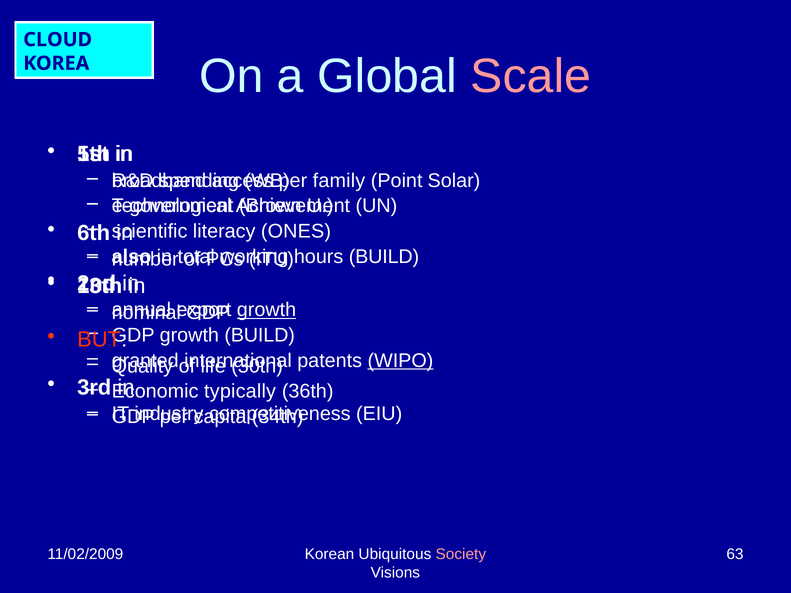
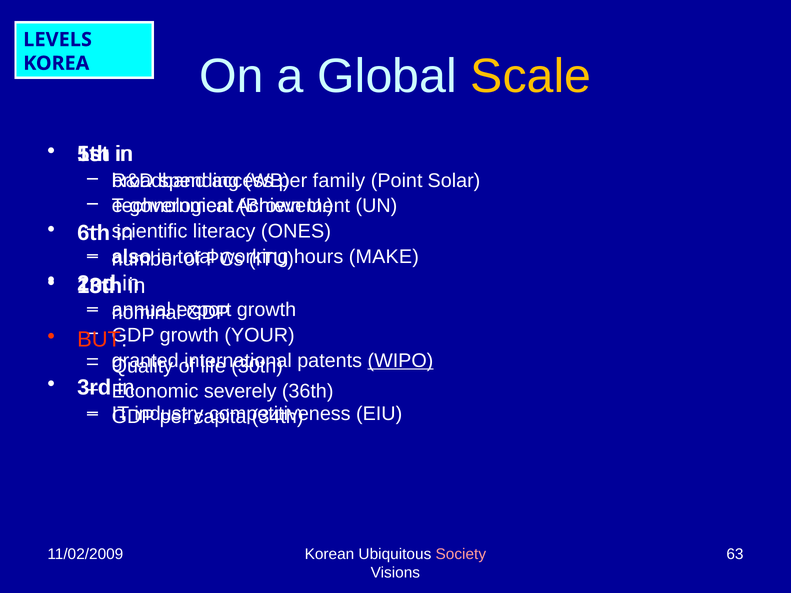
CLOUD: CLOUD -> LEVELS
Scale colour: pink -> yellow
hours BUILD: BUILD -> MAKE
growth at (267, 310) underline: present -> none
growth BUILD: BUILD -> YOUR
typically: typically -> severely
